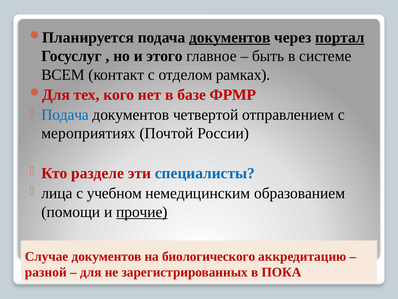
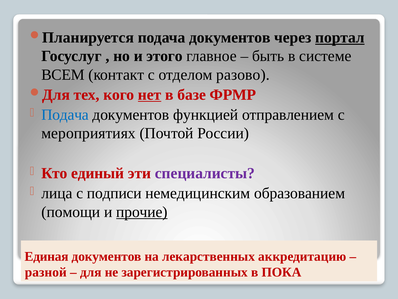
документов at (230, 37) underline: present -> none
рамках: рамках -> разово
нет underline: none -> present
четвертой: четвертой -> функцией
разделе: разделе -> единый
специалисты colour: blue -> purple
учебном: учебном -> подписи
Случае: Случае -> Единая
биологического: биологического -> лекарственных
